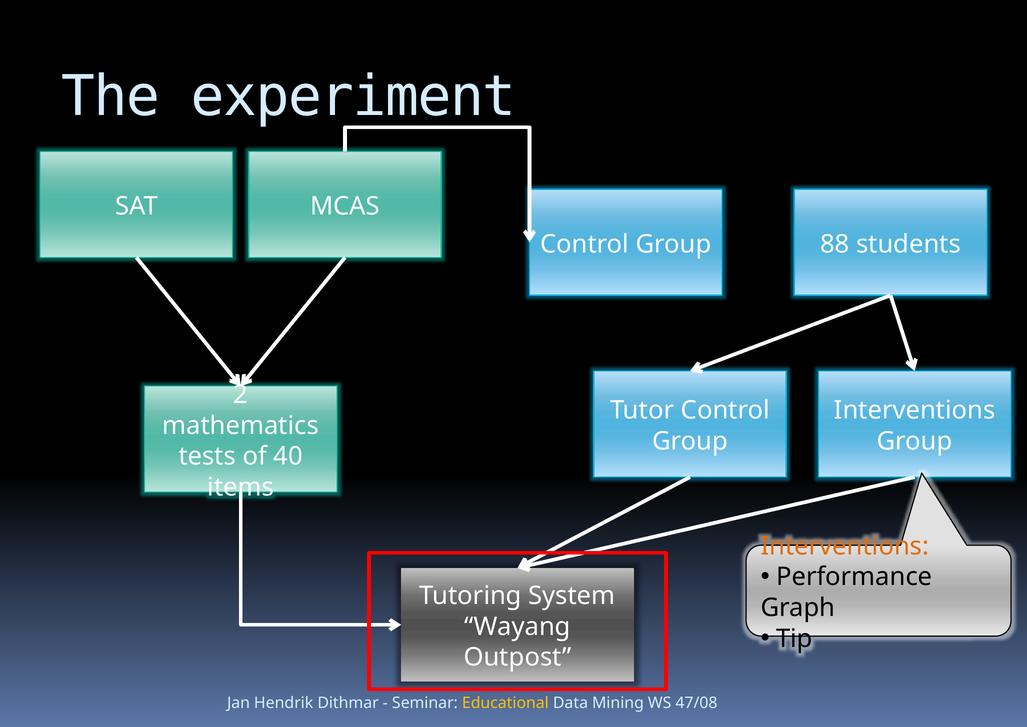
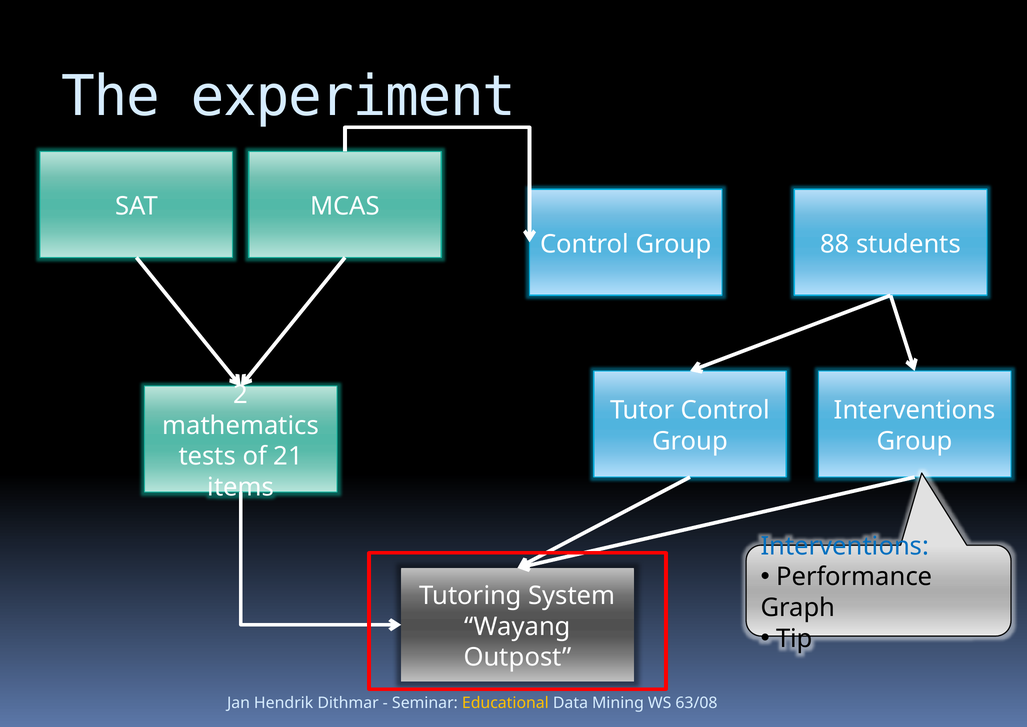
40: 40 -> 21
Interventions at (845, 546) colour: orange -> blue
47/08: 47/08 -> 63/08
